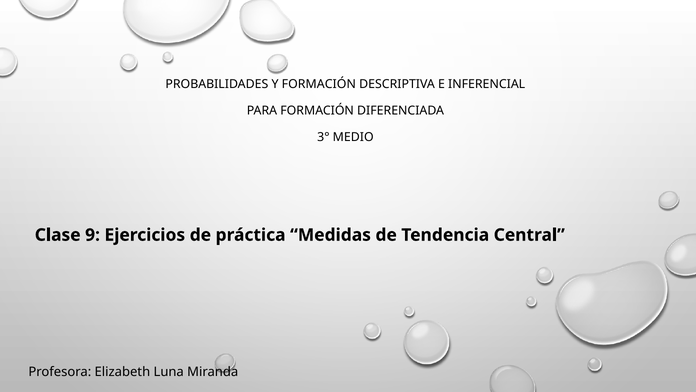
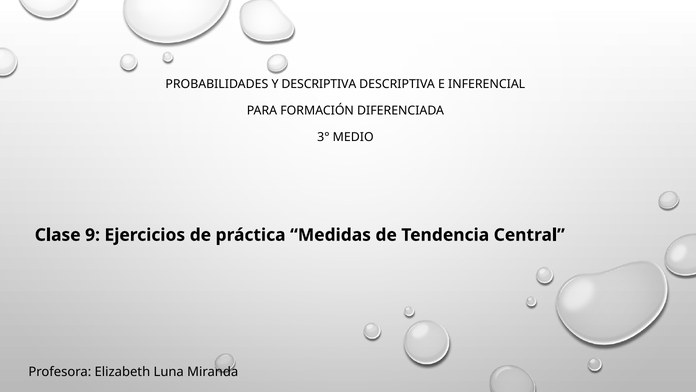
Y FORMACIÓN: FORMACIÓN -> DESCRIPTIVA
